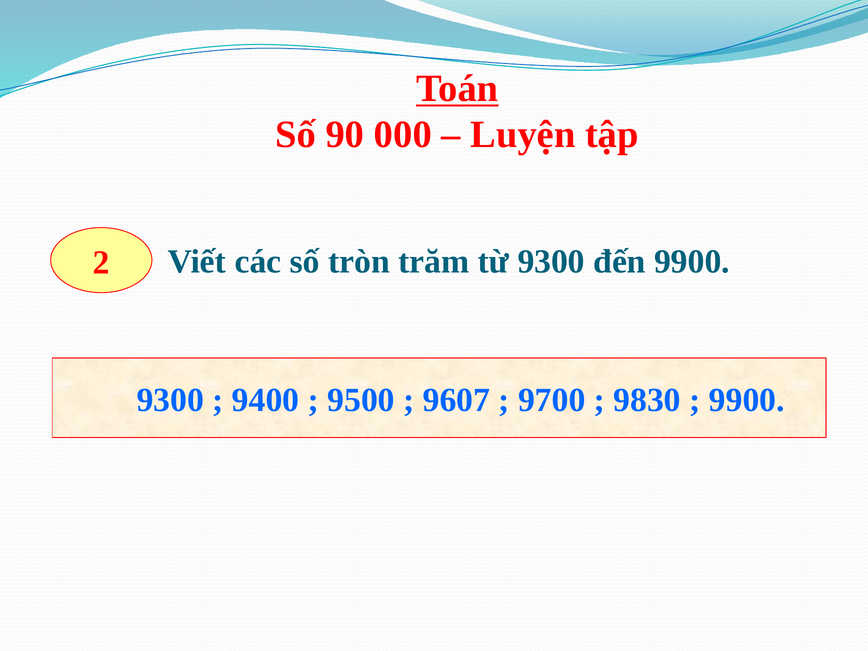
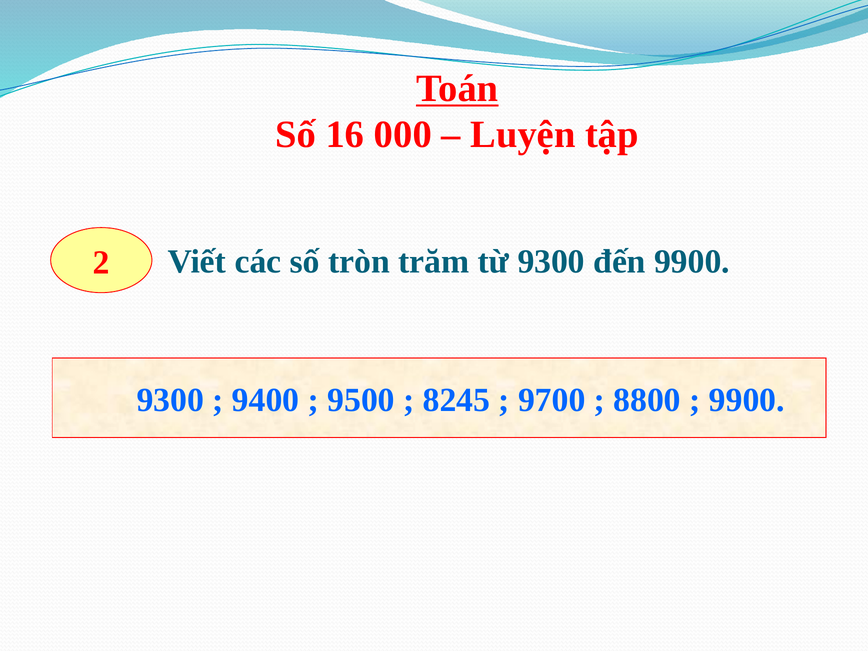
90: 90 -> 16
9607: 9607 -> 8245
9830: 9830 -> 8800
